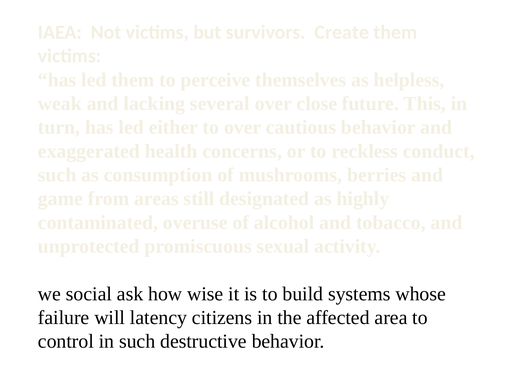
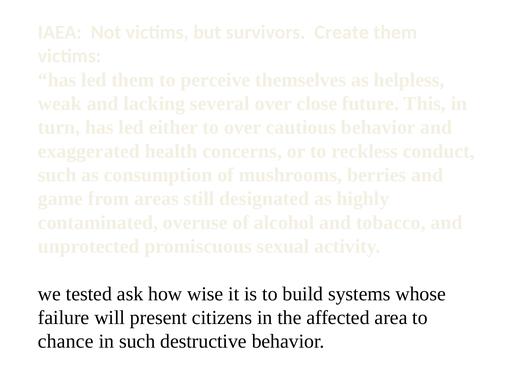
social: social -> tested
latency: latency -> present
control: control -> chance
